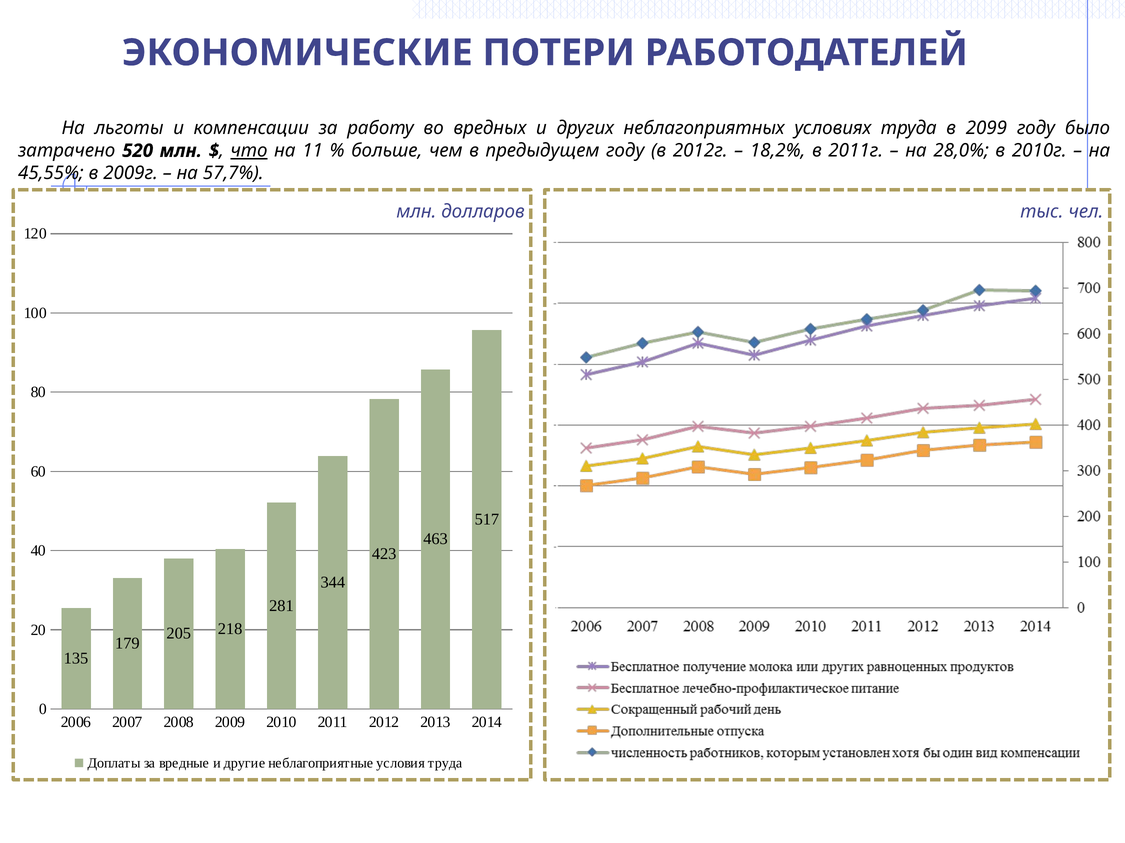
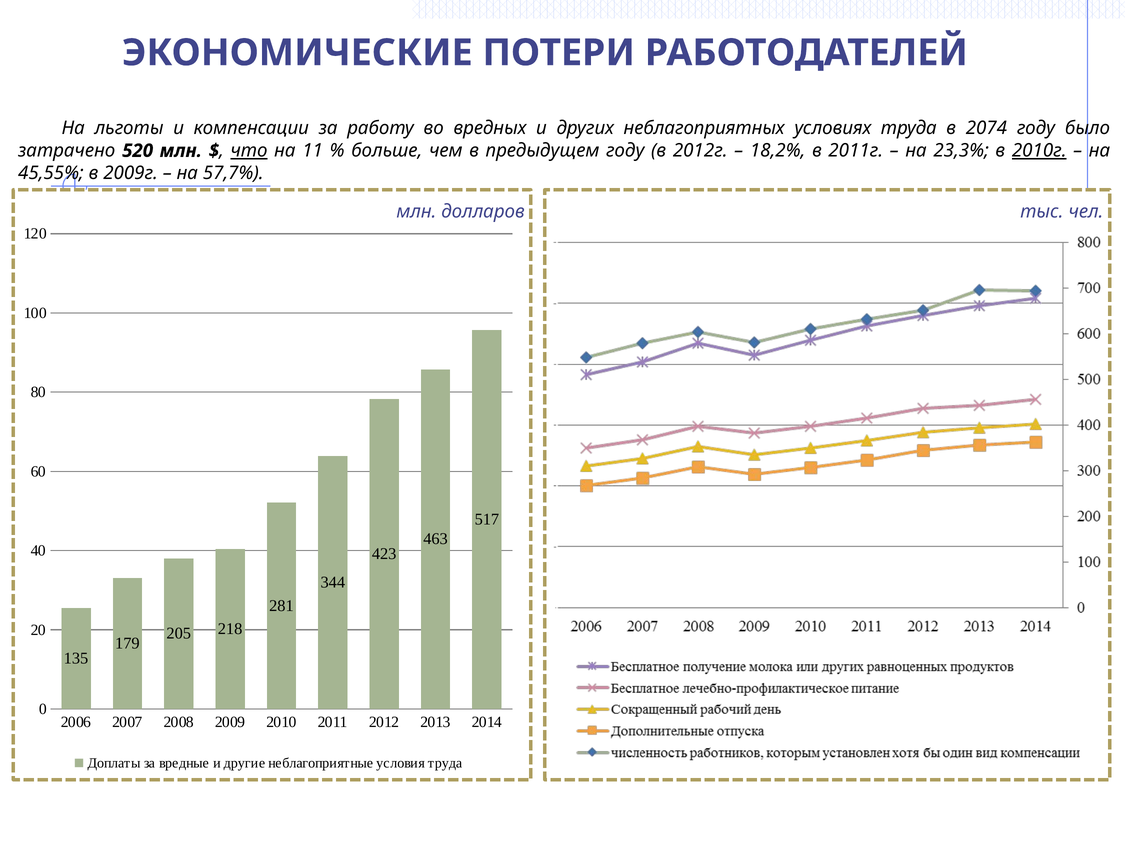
2099: 2099 -> 2074
28,0%: 28,0% -> 23,3%
2010г underline: none -> present
